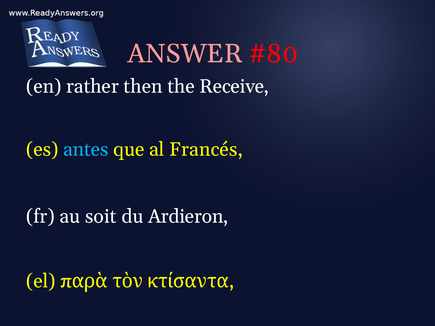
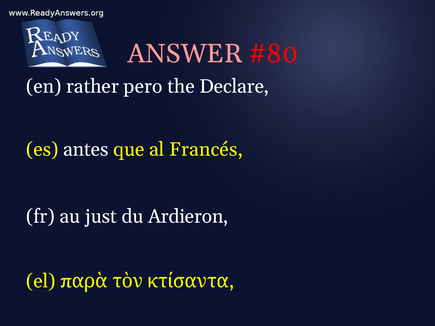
then: then -> pero
Receive: Receive -> Declare
antes colour: light blue -> white
soit: soit -> just
